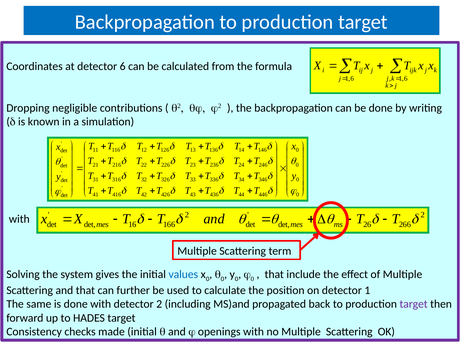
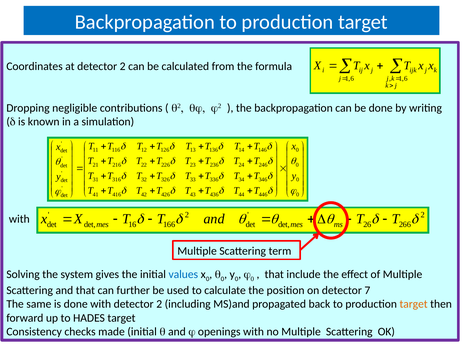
at detector 6: 6 -> 2
detector 1: 1 -> 7
target at (414, 304) colour: purple -> orange
